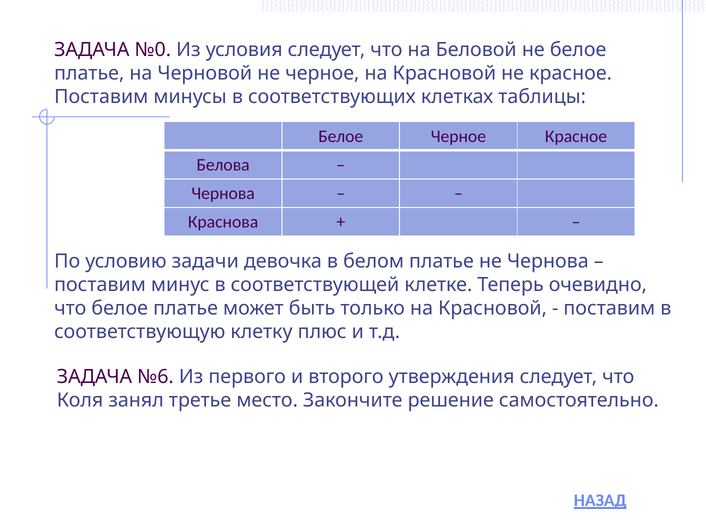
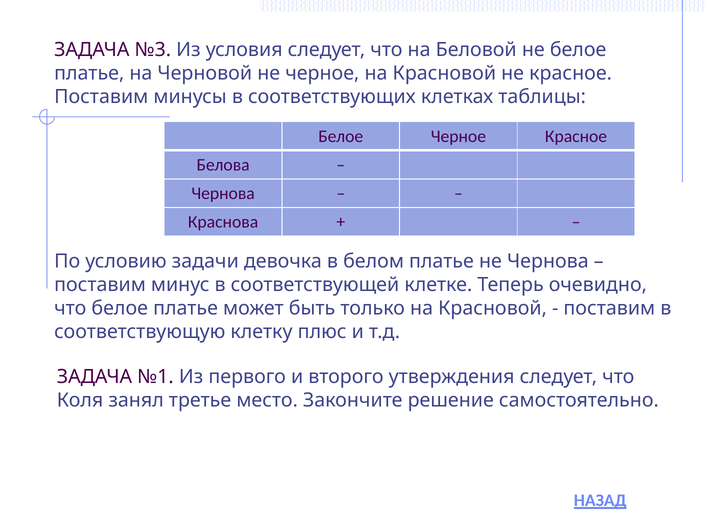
№0: №0 -> №3
№6: №6 -> №1
